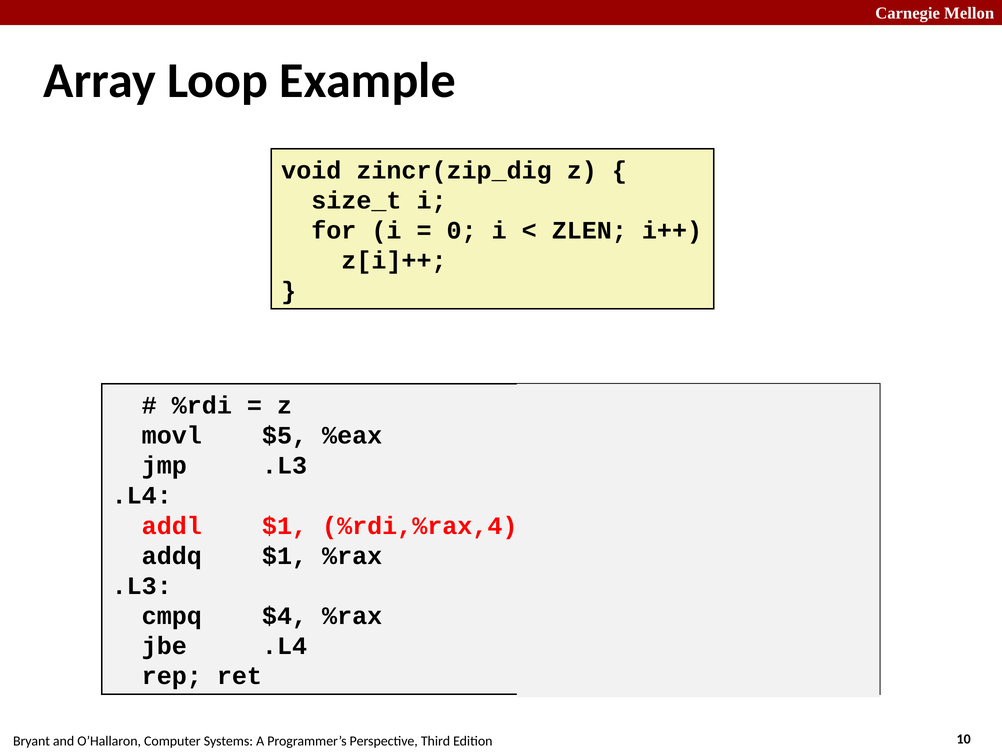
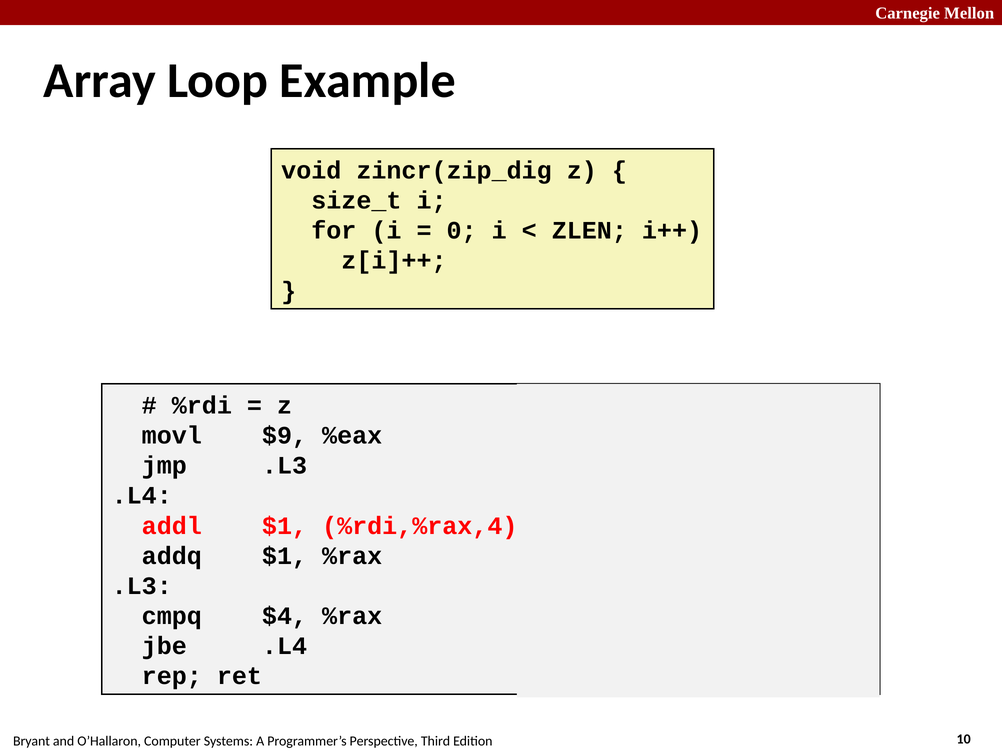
$5: $5 -> $9
